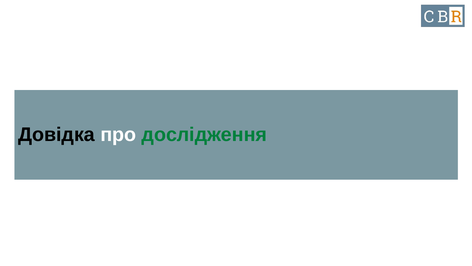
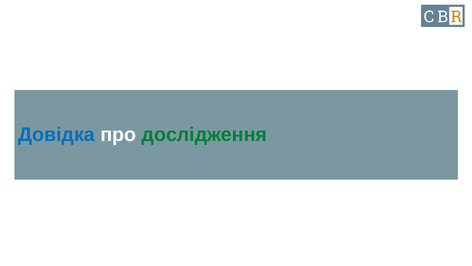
Довідка colour: black -> blue
